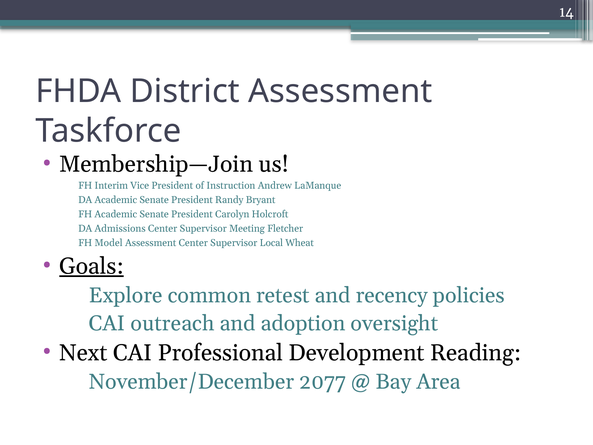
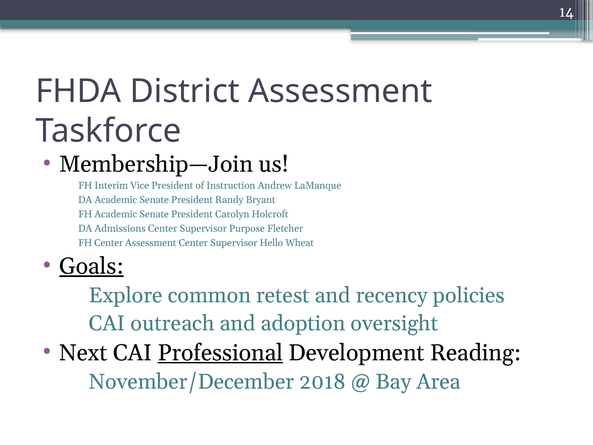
Meeting: Meeting -> Purpose
FH Model: Model -> Center
Local: Local -> Hello
Professional underline: none -> present
2077: 2077 -> 2018
